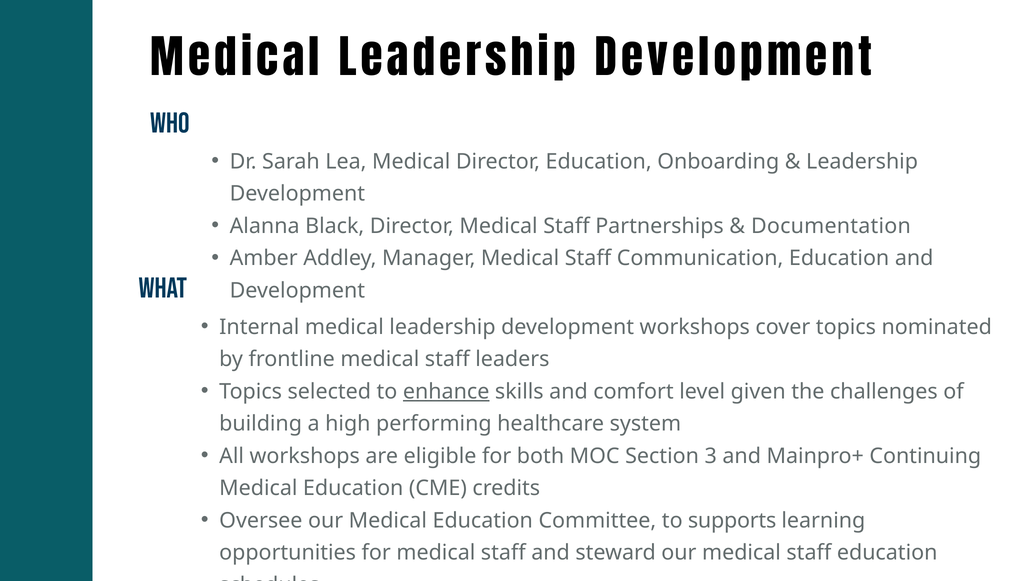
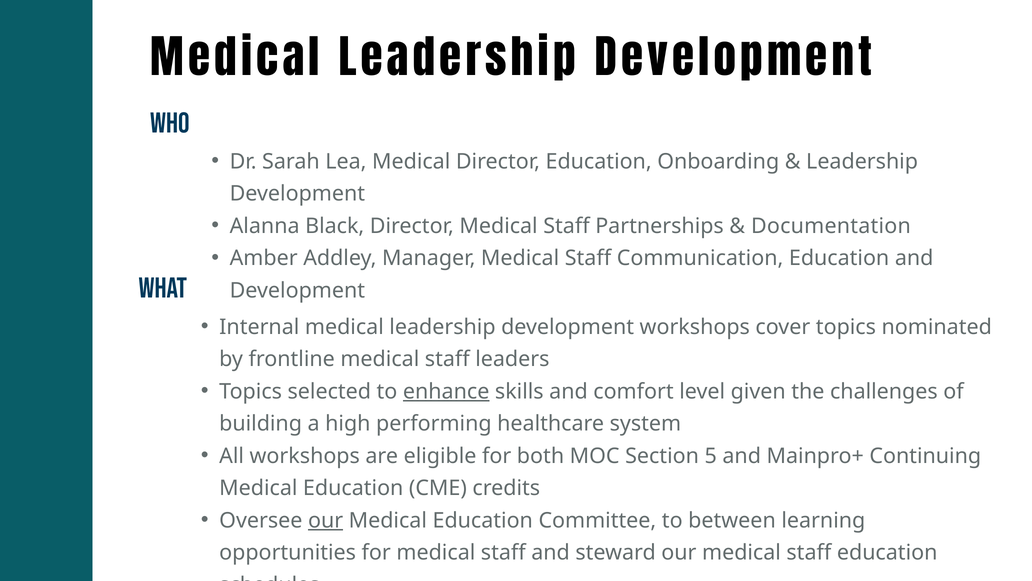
3: 3 -> 5
our at (326, 520) underline: none -> present
supports: supports -> between
